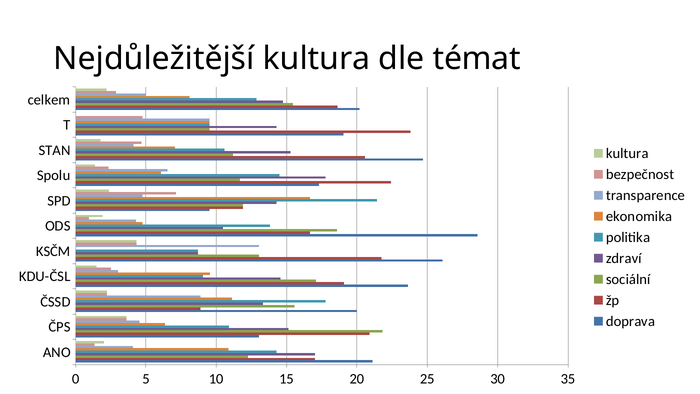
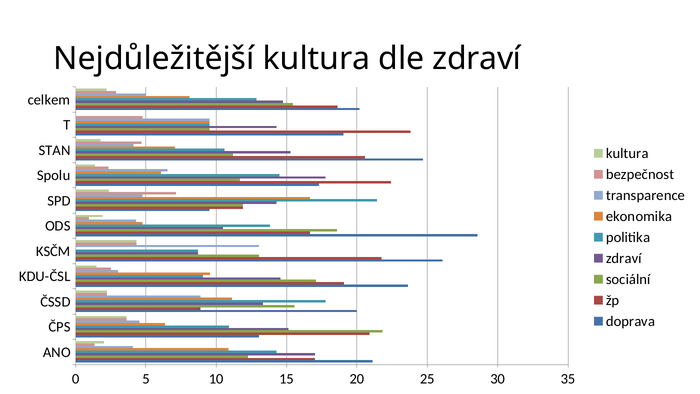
dle témat: témat -> zdraví
